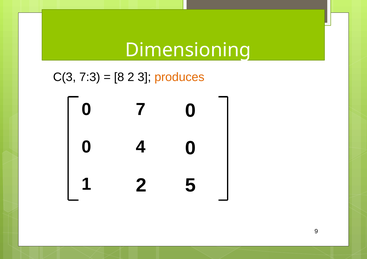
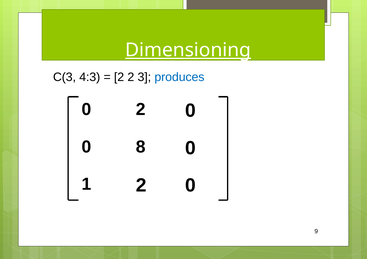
Dimensioning underline: none -> present
7:3: 7:3 -> 4:3
8 at (119, 77): 8 -> 2
produces colour: orange -> blue
7 at (141, 110): 7 -> 2
4: 4 -> 8
5 at (190, 186): 5 -> 0
